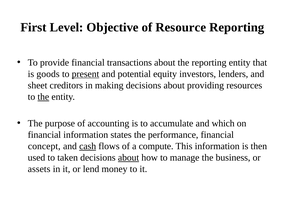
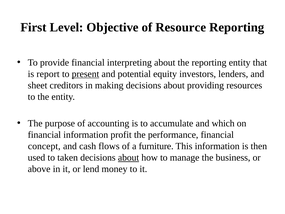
transactions: transactions -> interpreting
goods: goods -> report
the at (43, 97) underline: present -> none
states: states -> profit
cash underline: present -> none
compute: compute -> furniture
assets: assets -> above
